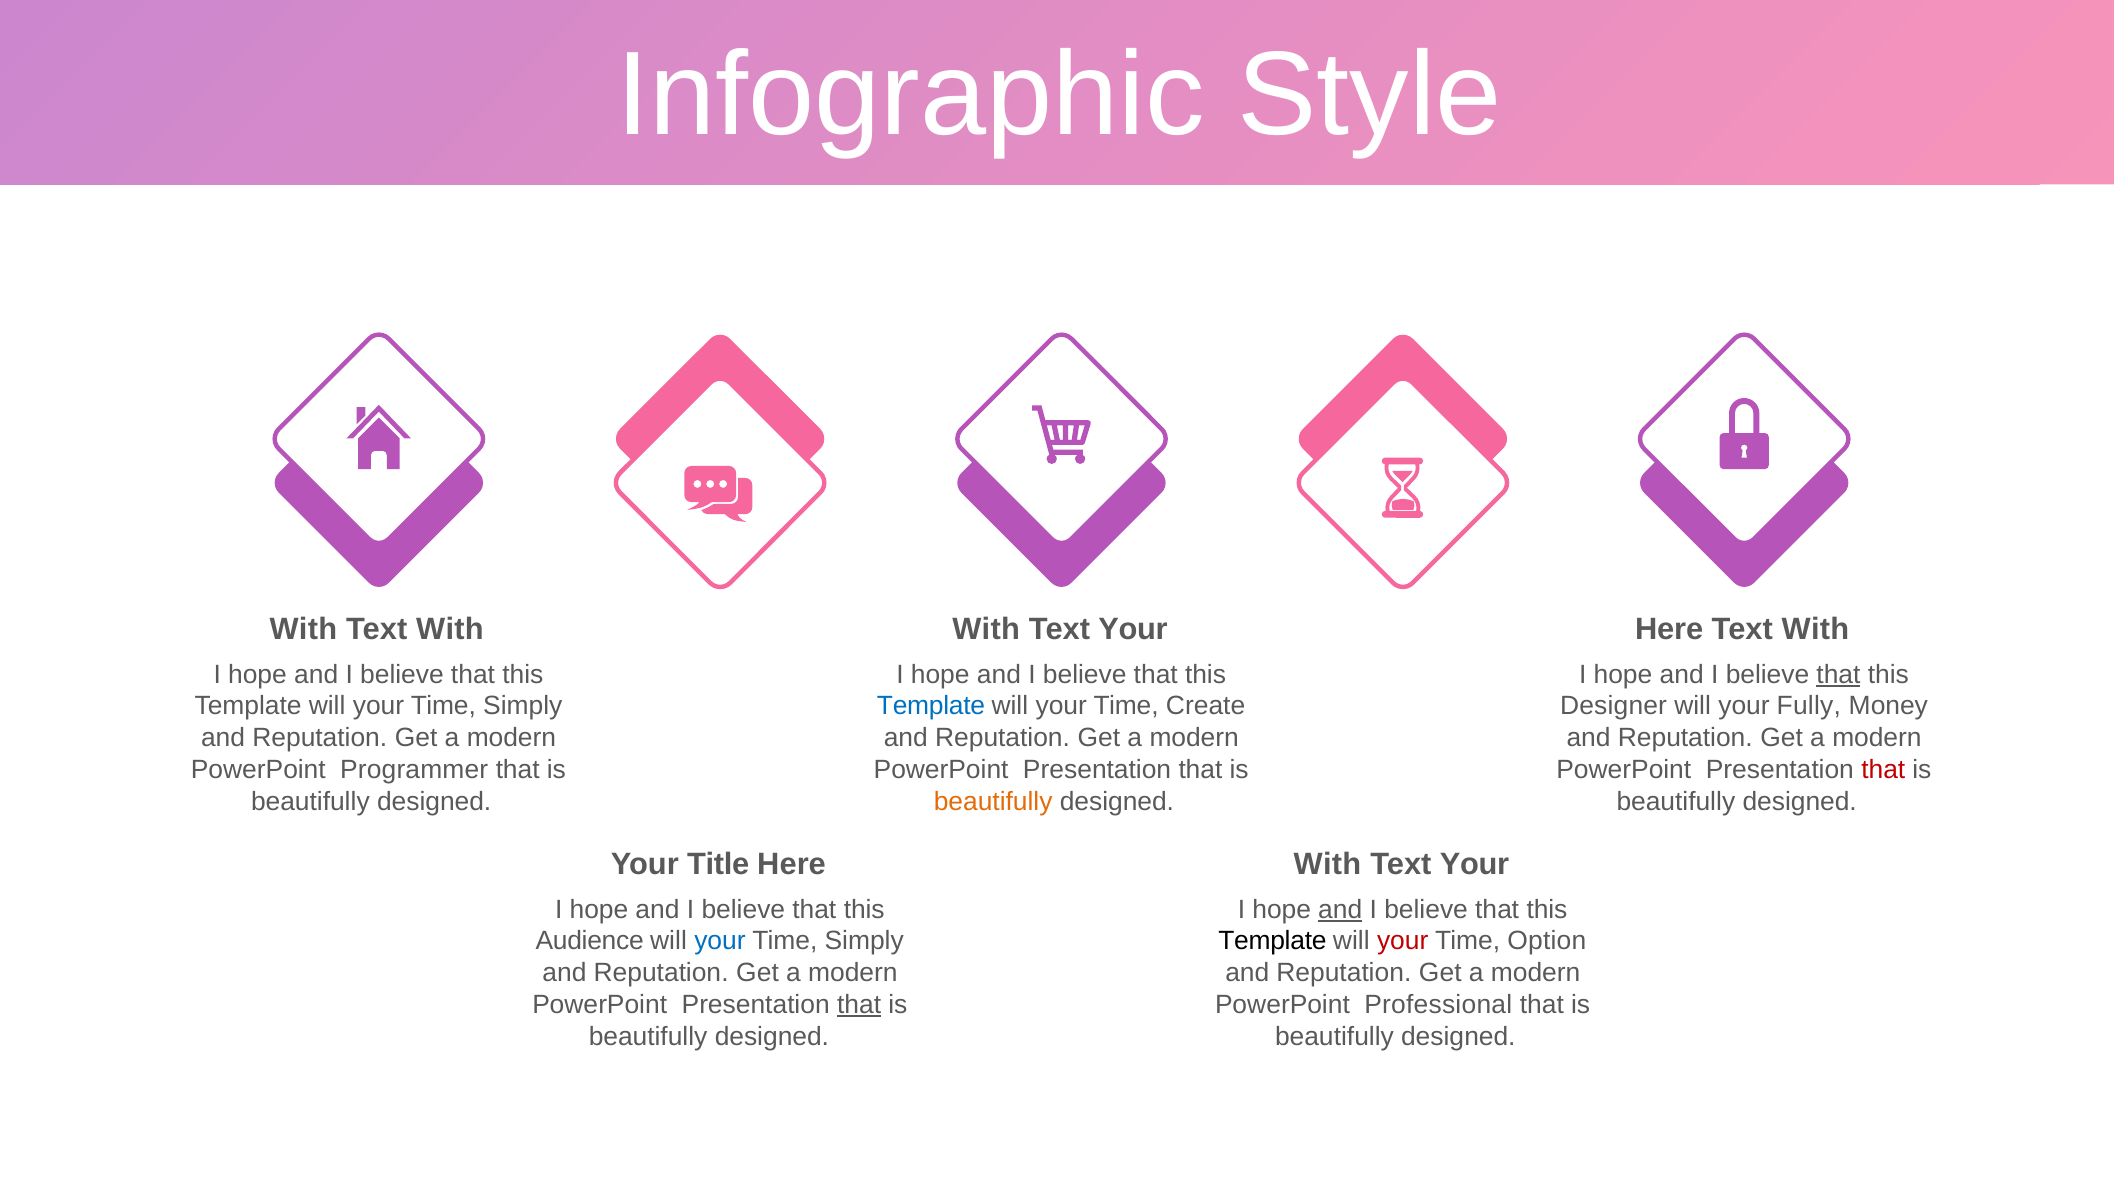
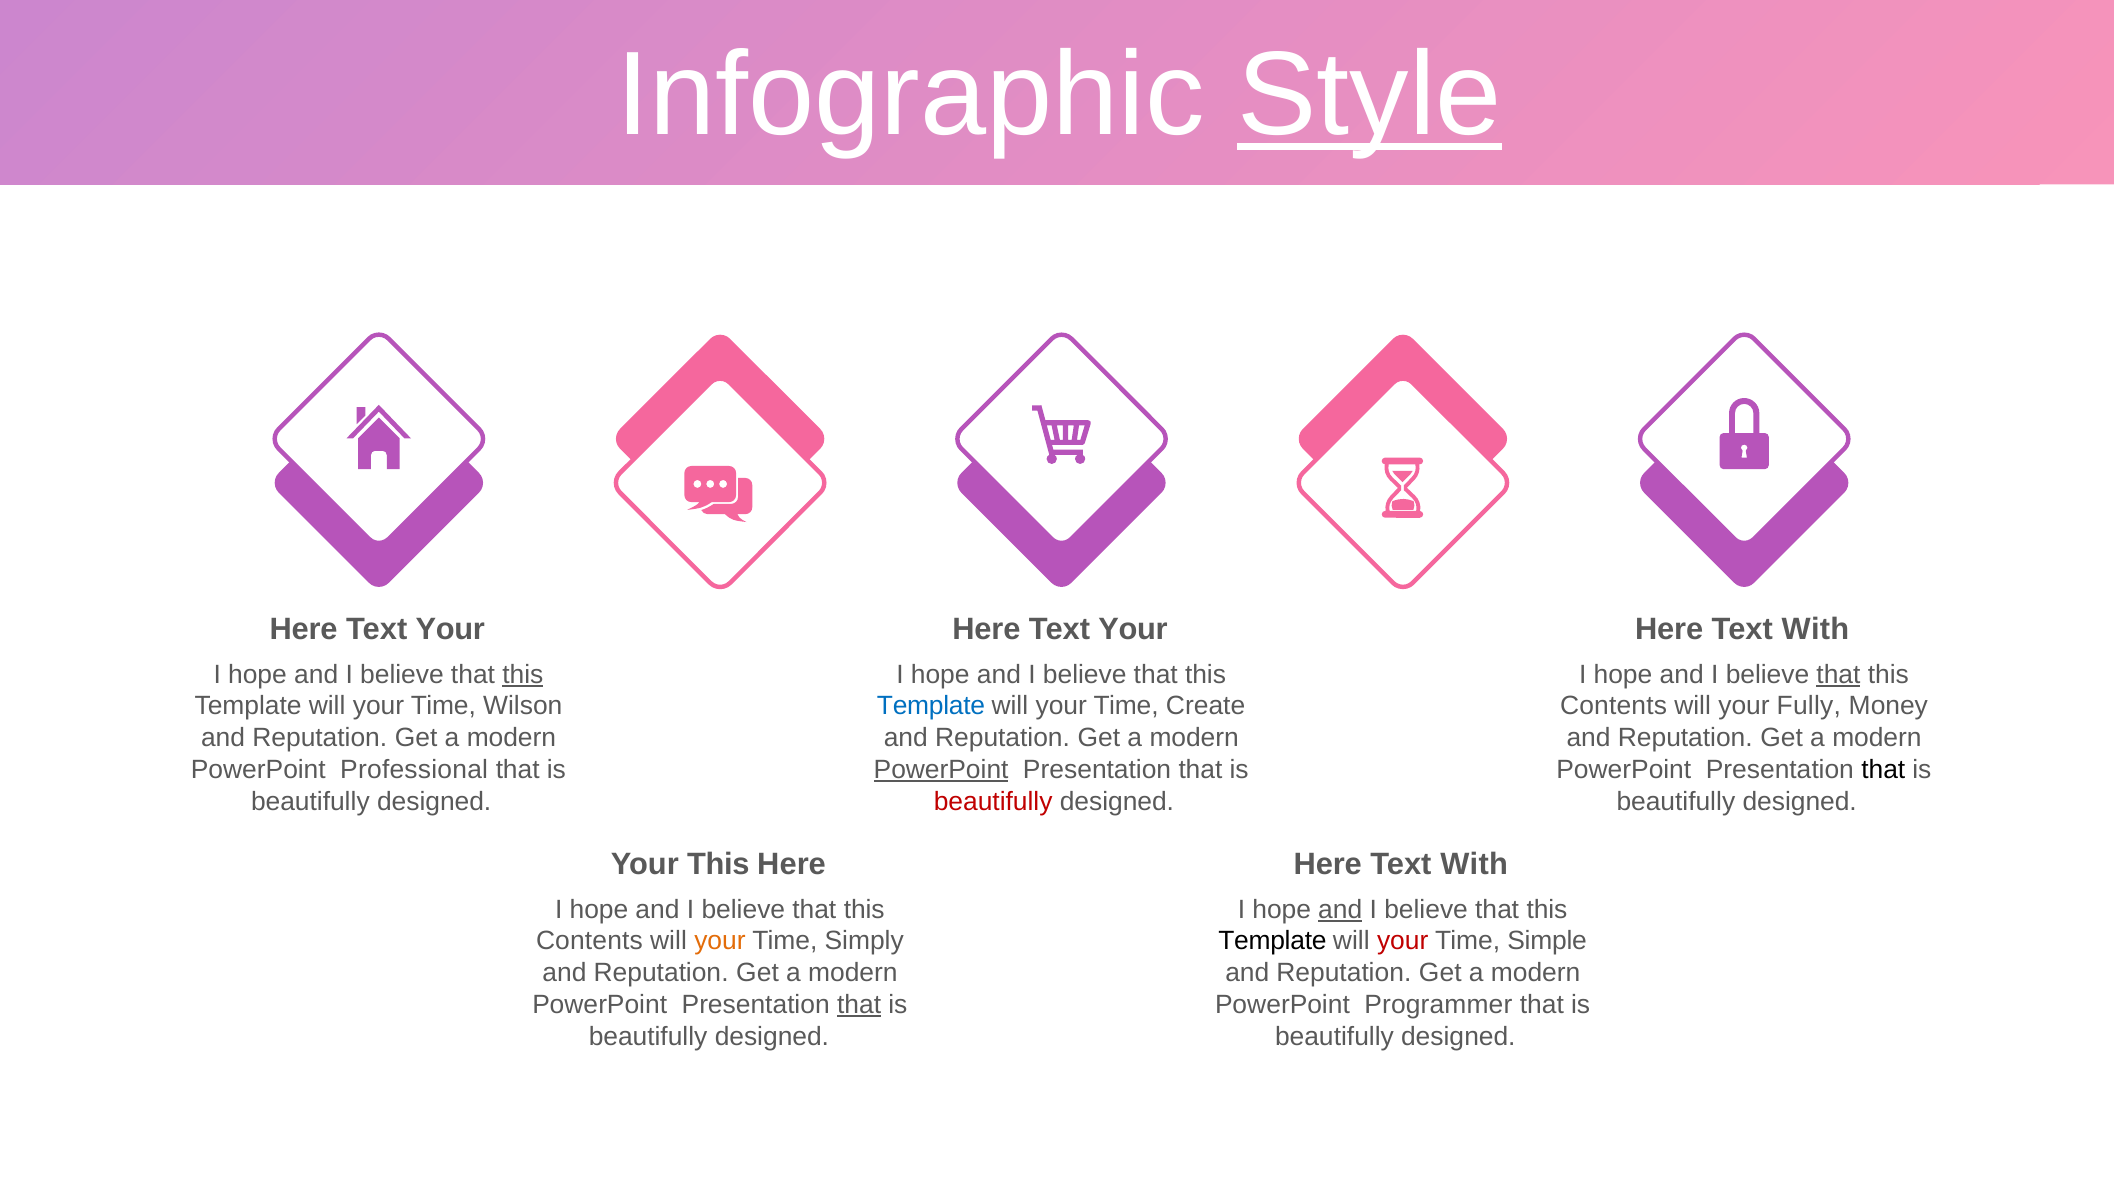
Style underline: none -> present
With at (303, 630): With -> Here
With at (450, 630): With -> Your
With at (986, 630): With -> Here
this at (523, 675) underline: none -> present
Simply at (523, 706): Simply -> Wilson
Designer at (1614, 706): Designer -> Contents
Programmer: Programmer -> Professional
PowerPoint at (941, 770) underline: none -> present
that at (1883, 770) colour: red -> black
beautifully at (993, 801) colour: orange -> red
Your Title: Title -> This
With at (1327, 865): With -> Here
Your at (1474, 865): Your -> With
Audience at (590, 941): Audience -> Contents
your at (720, 941) colour: blue -> orange
Option: Option -> Simple
Professional: Professional -> Programmer
